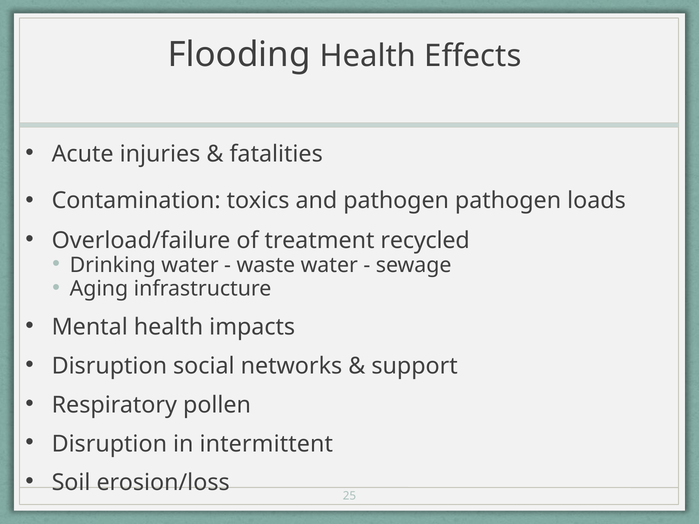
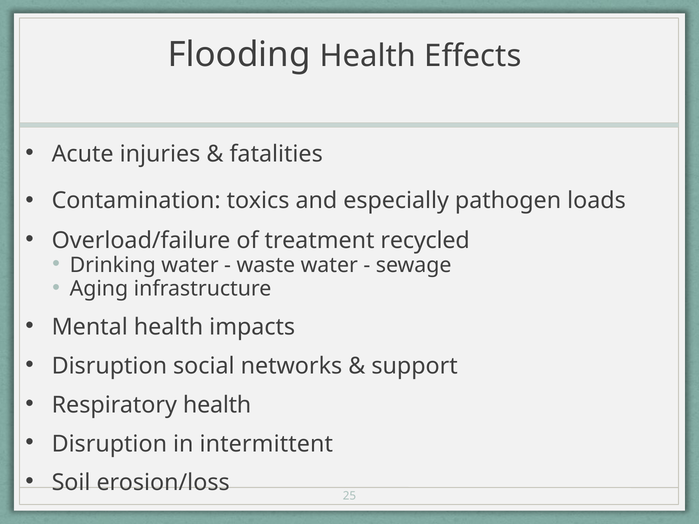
and pathogen: pathogen -> especially
Respiratory pollen: pollen -> health
